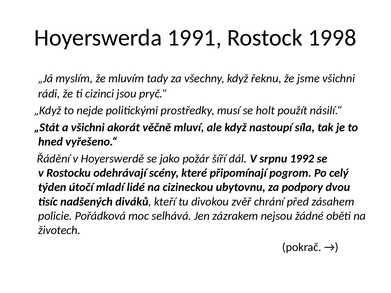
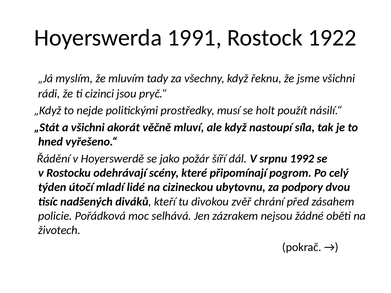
1998: 1998 -> 1922
